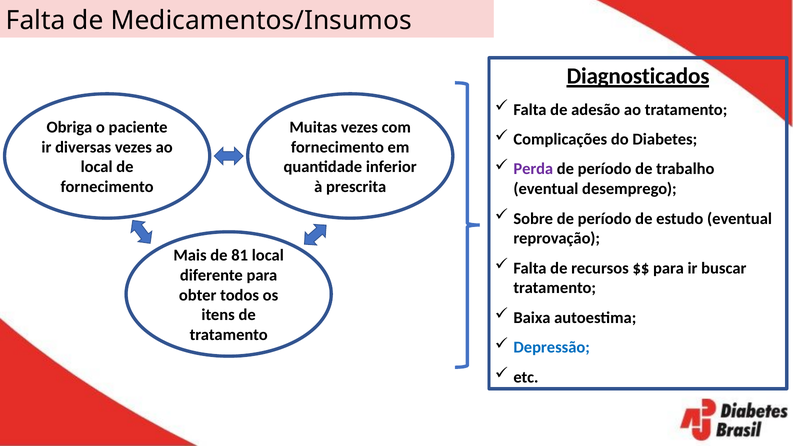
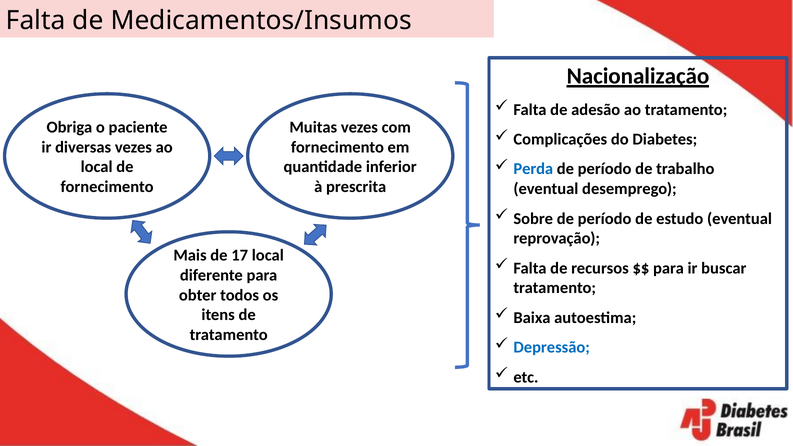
Diagnosticados: Diagnosticados -> Nacionalização
Perda colour: purple -> blue
81: 81 -> 17
